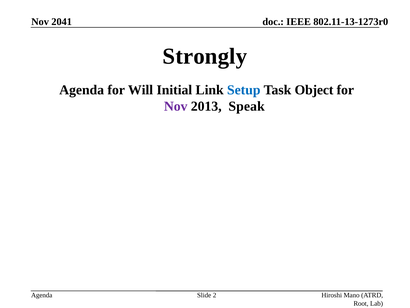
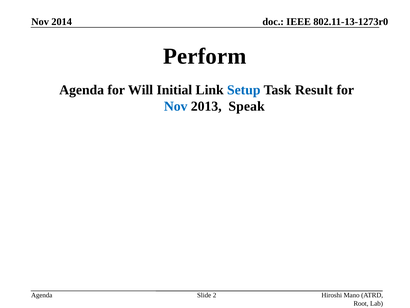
2041: 2041 -> 2014
Strongly: Strongly -> Perform
Object: Object -> Result
Nov at (176, 106) colour: purple -> blue
